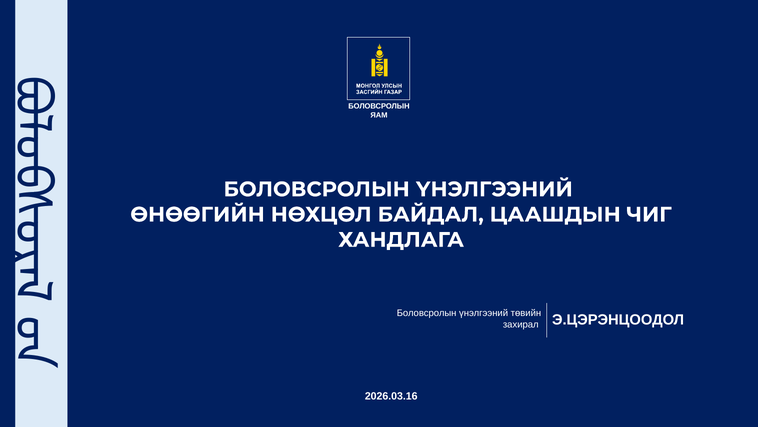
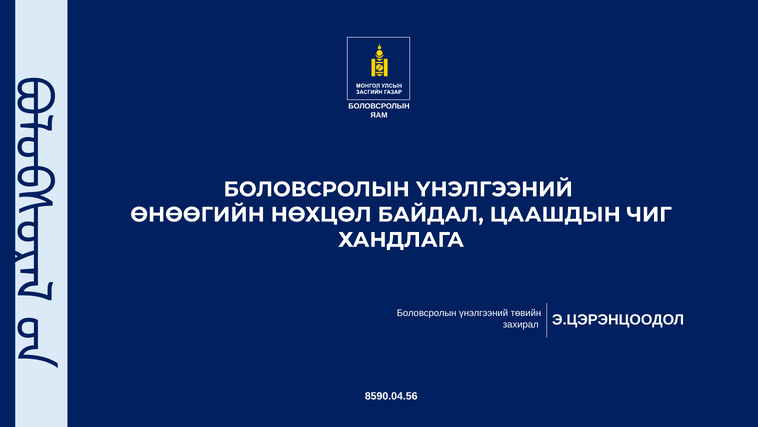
2026.03.16: 2026.03.16 -> 8590.04.56
